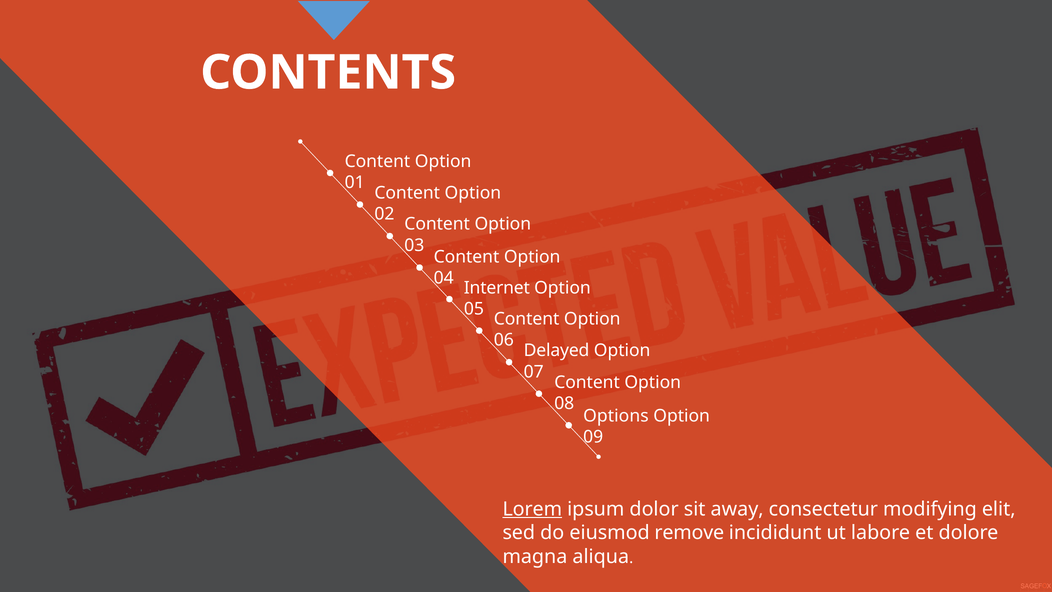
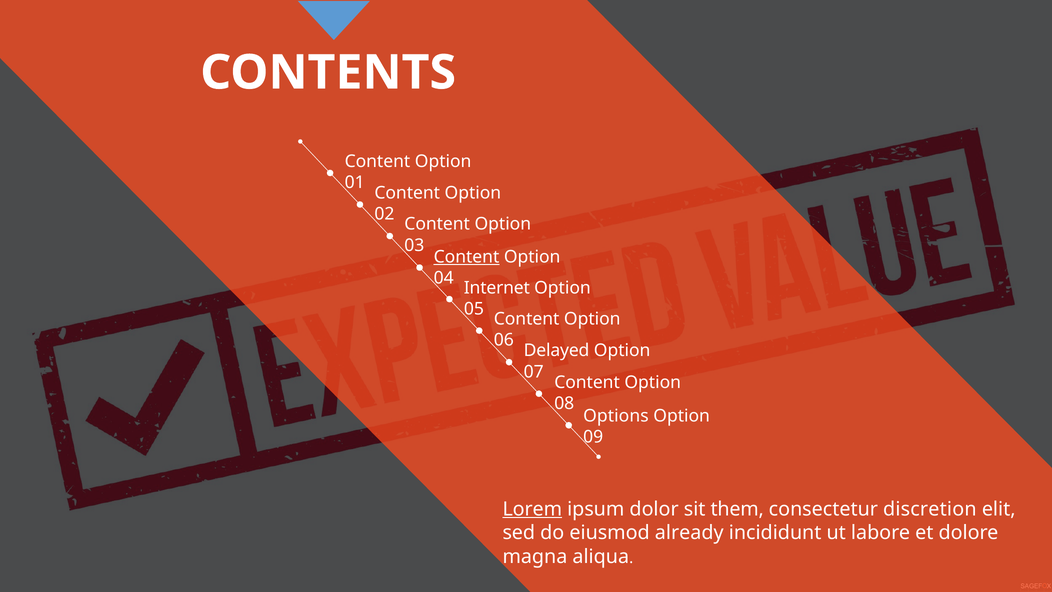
Content at (467, 257) underline: none -> present
away: away -> them
modifying: modifying -> discretion
remove: remove -> already
